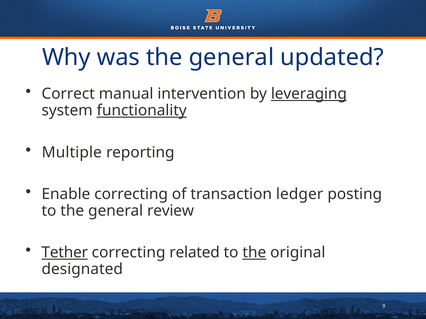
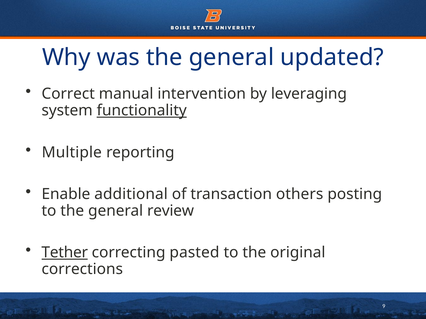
leveraging underline: present -> none
Enable correcting: correcting -> additional
ledger: ledger -> others
related: related -> pasted
the at (254, 253) underline: present -> none
designated: designated -> corrections
